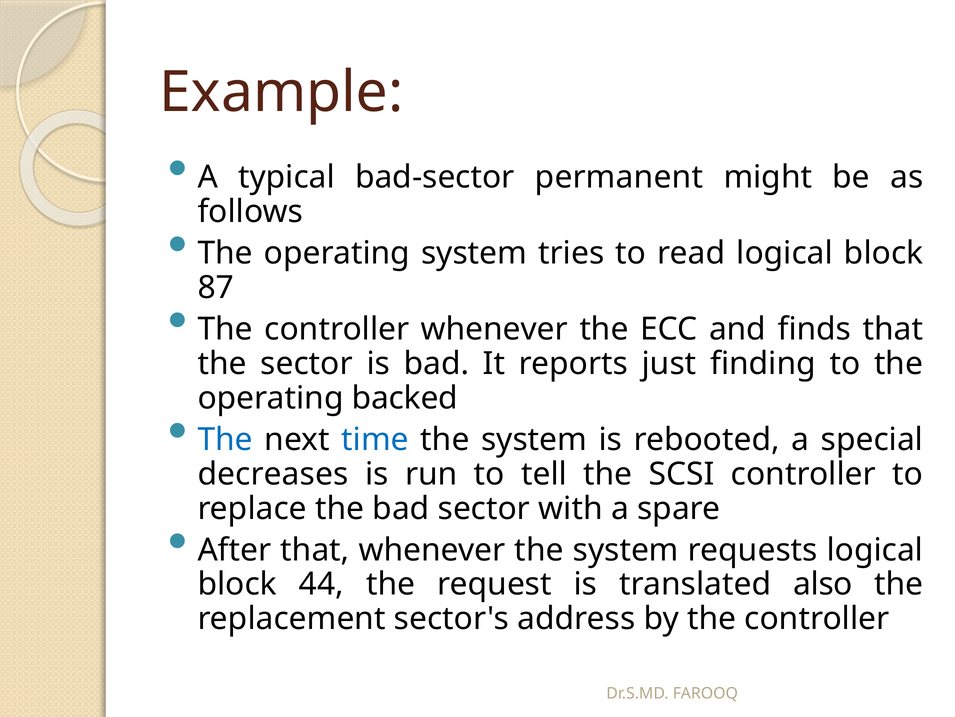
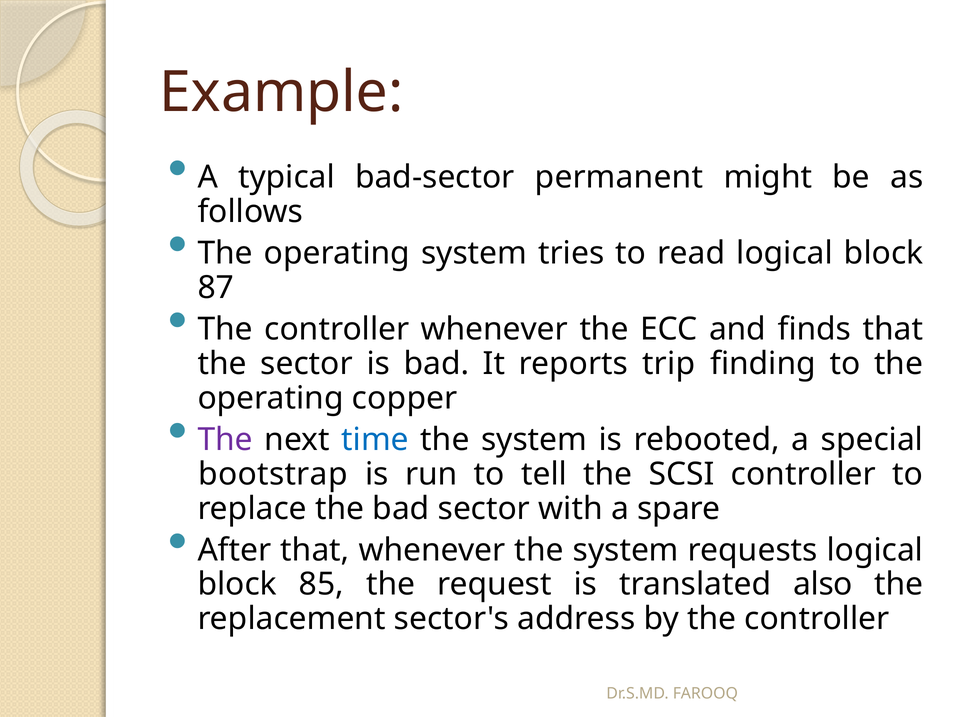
just: just -> trip
backed: backed -> copper
The at (225, 439) colour: blue -> purple
decreases: decreases -> bootstrap
44: 44 -> 85
